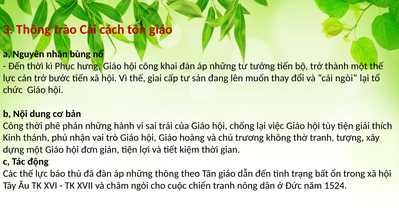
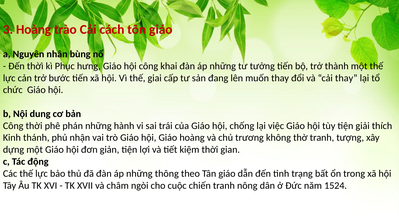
3 Thông: Thông -> Hoàng
cải ngòi: ngòi -> thay
